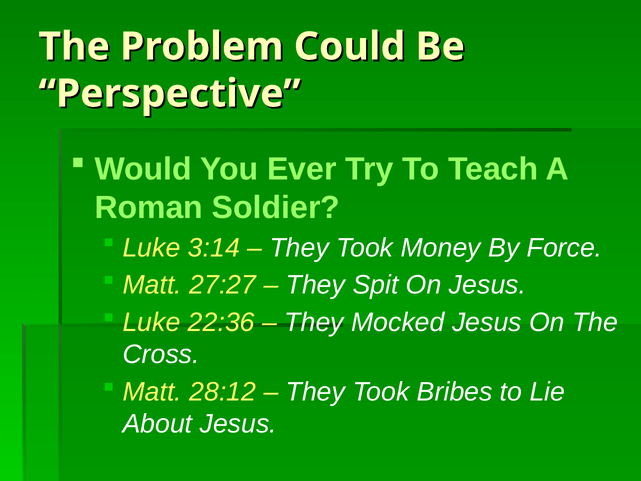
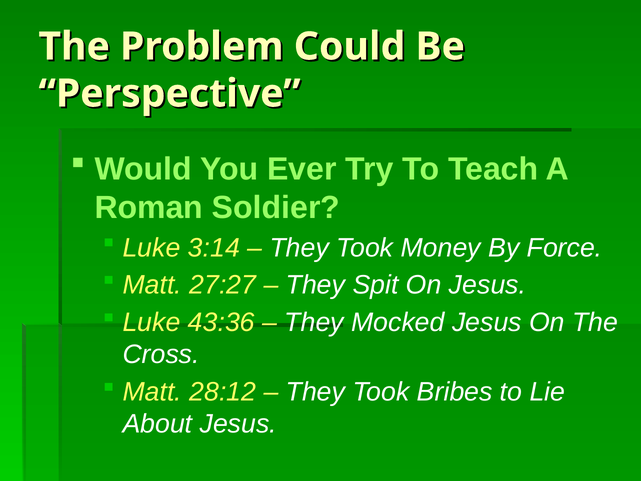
22:36: 22:36 -> 43:36
